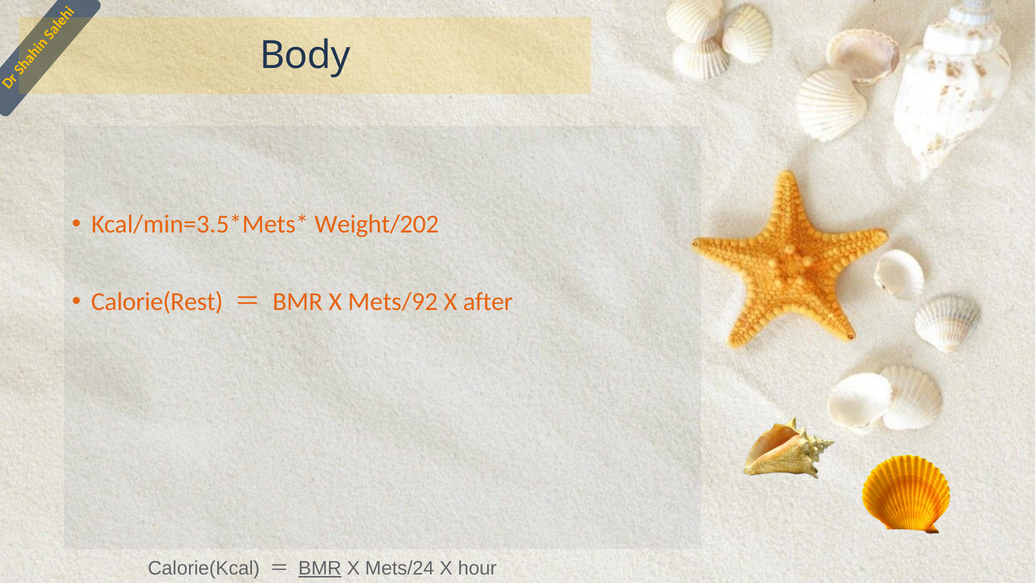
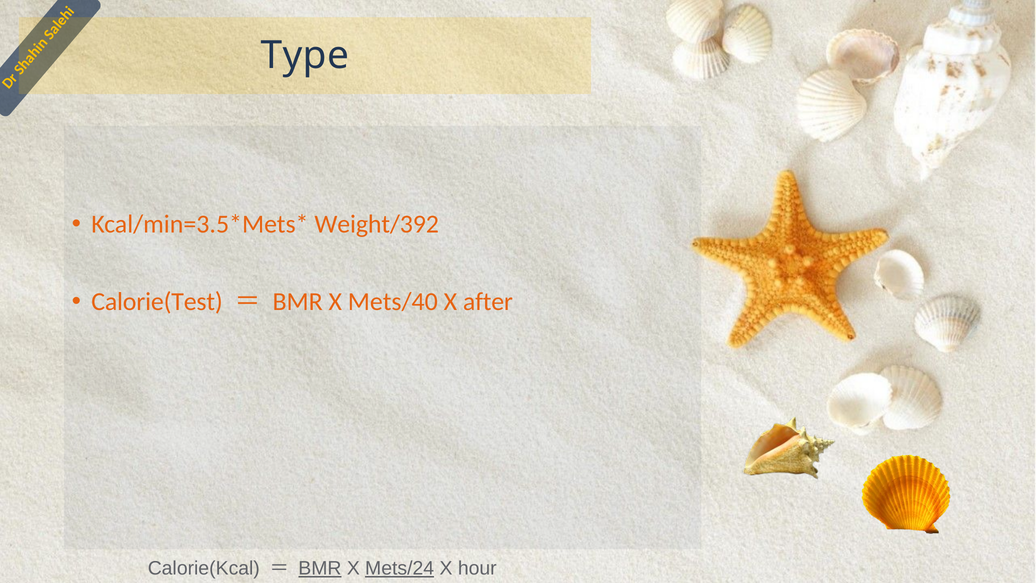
Body: Body -> Type
Weight/202: Weight/202 -> Weight/392
Calorie(Rest: Calorie(Rest -> Calorie(Test
Mets/92: Mets/92 -> Mets/40
Mets/24 underline: none -> present
